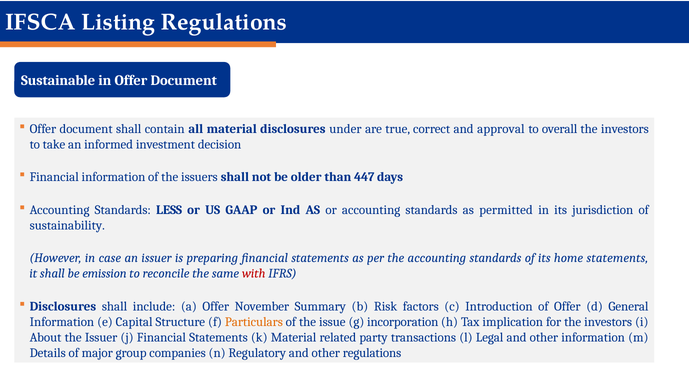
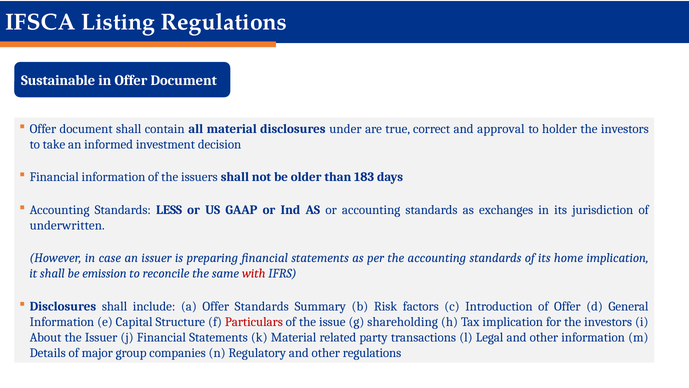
overall: overall -> holder
447: 447 -> 183
permitted: permitted -> exchanges
sustainability: sustainability -> underwritten
home statements: statements -> implication
Offer November: November -> Standards
Particulars colour: orange -> red
incorporation: incorporation -> shareholding
